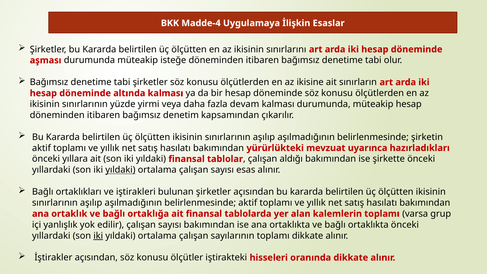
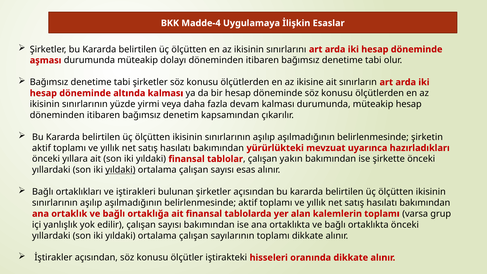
isteğe: isteğe -> dolayı
aldığı: aldığı -> yakın
iki at (98, 236) underline: present -> none
